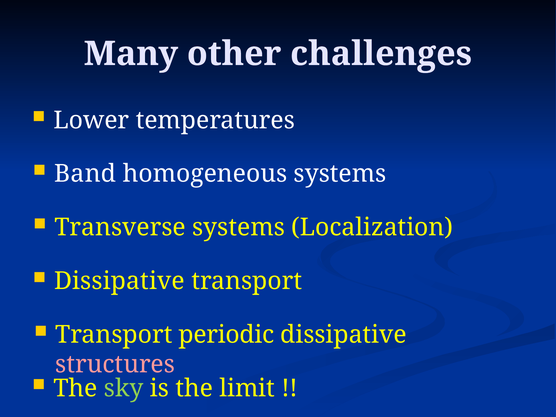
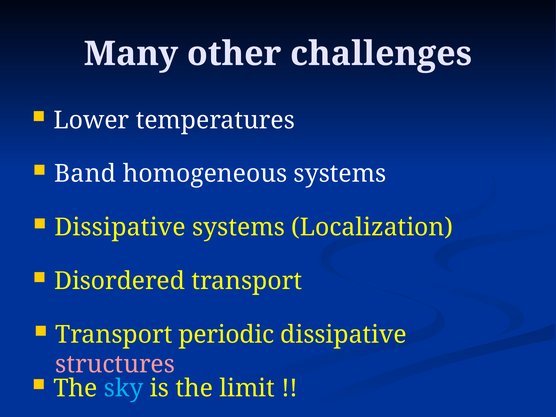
Transverse at (120, 227): Transverse -> Dissipative
Dissipative at (119, 281): Dissipative -> Disordered
sky colour: light green -> light blue
